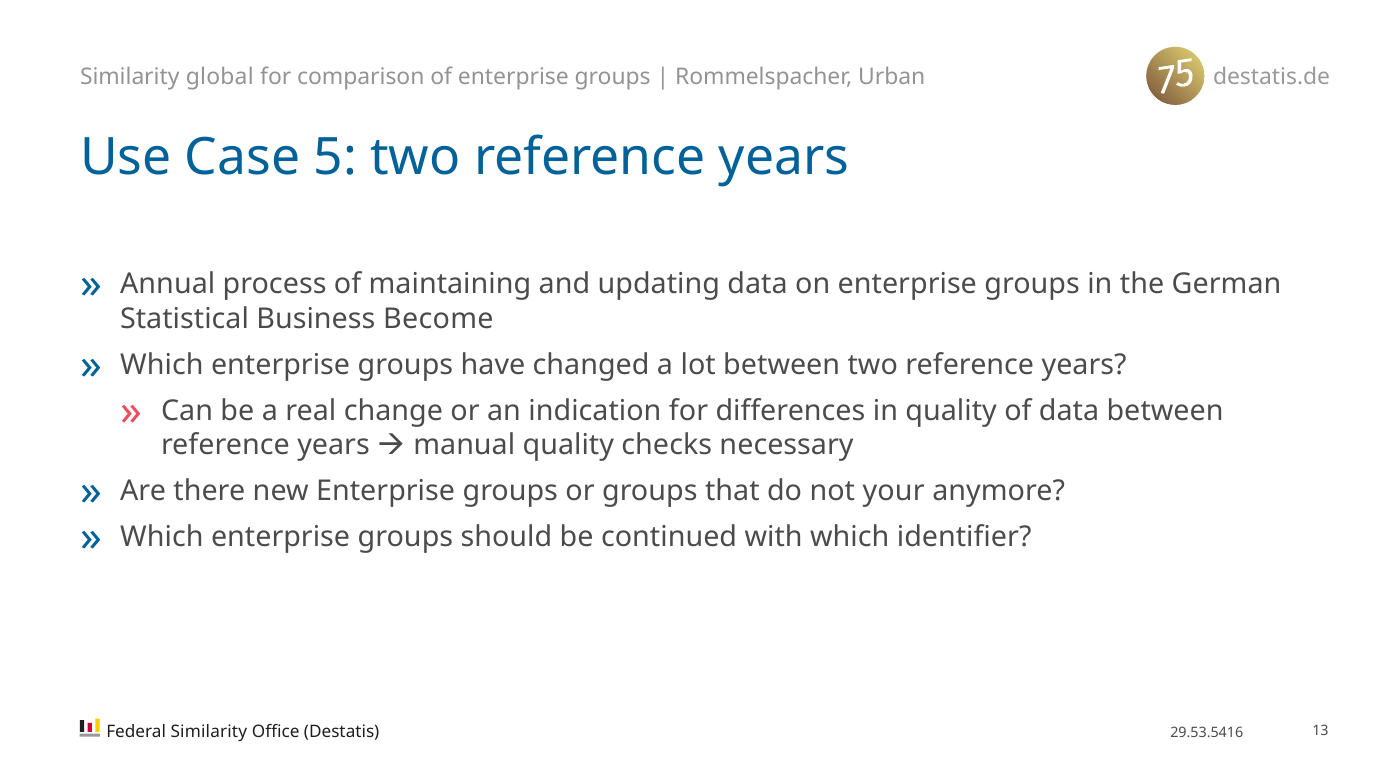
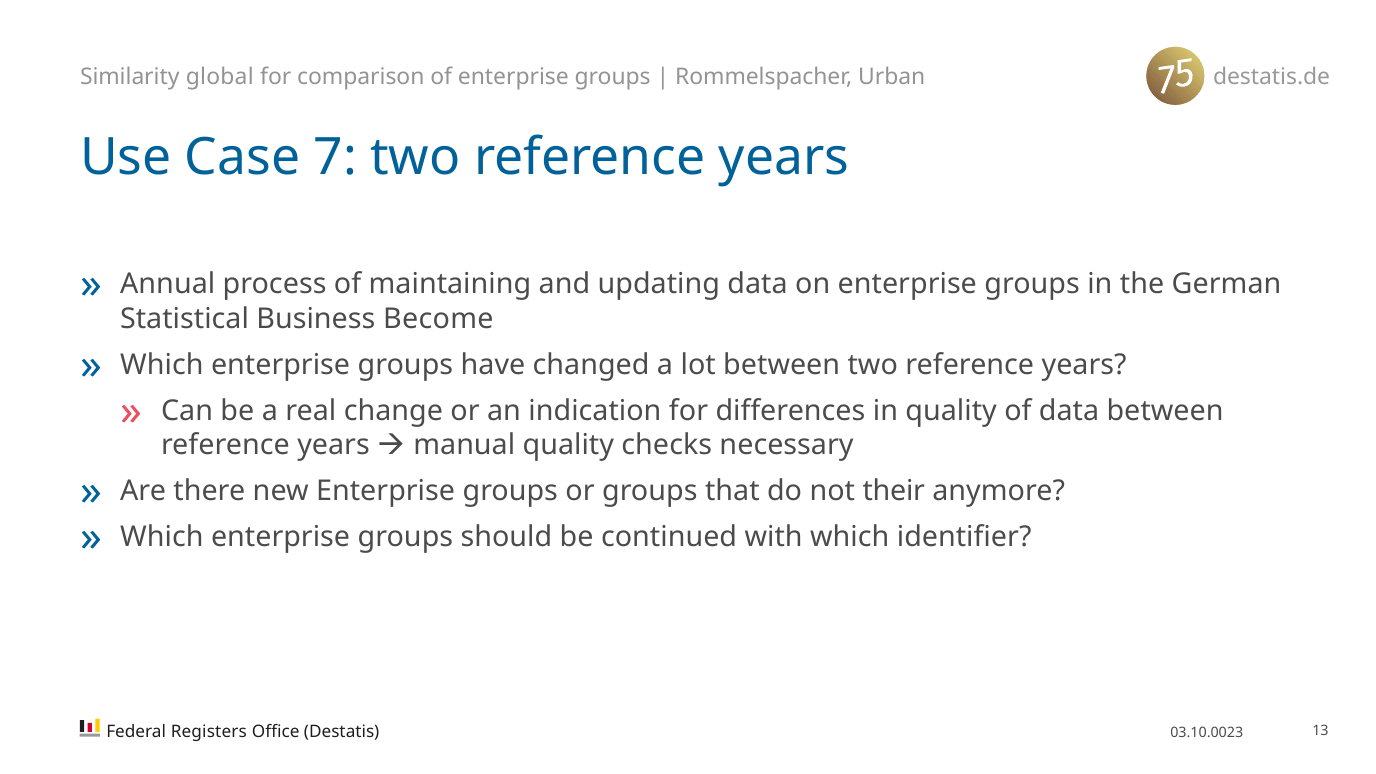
Case 5: 5 -> 7
your: your -> their
Federal Similarity: Similarity -> Registers
29.53.5416: 29.53.5416 -> 03.10.0023
